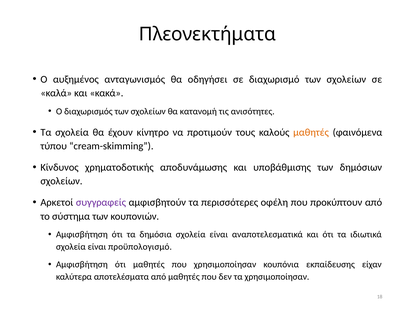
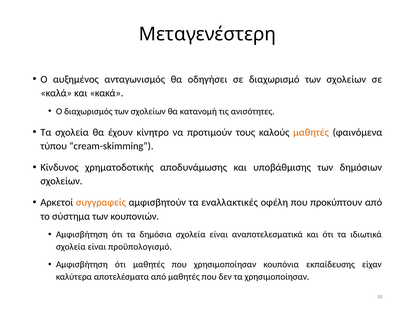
Πλεονεκτήματα: Πλεονεκτήματα -> Μεταγενέστερη
συγγραφείς colour: purple -> orange
περισσότερες: περισσότερες -> εναλλακτικές
